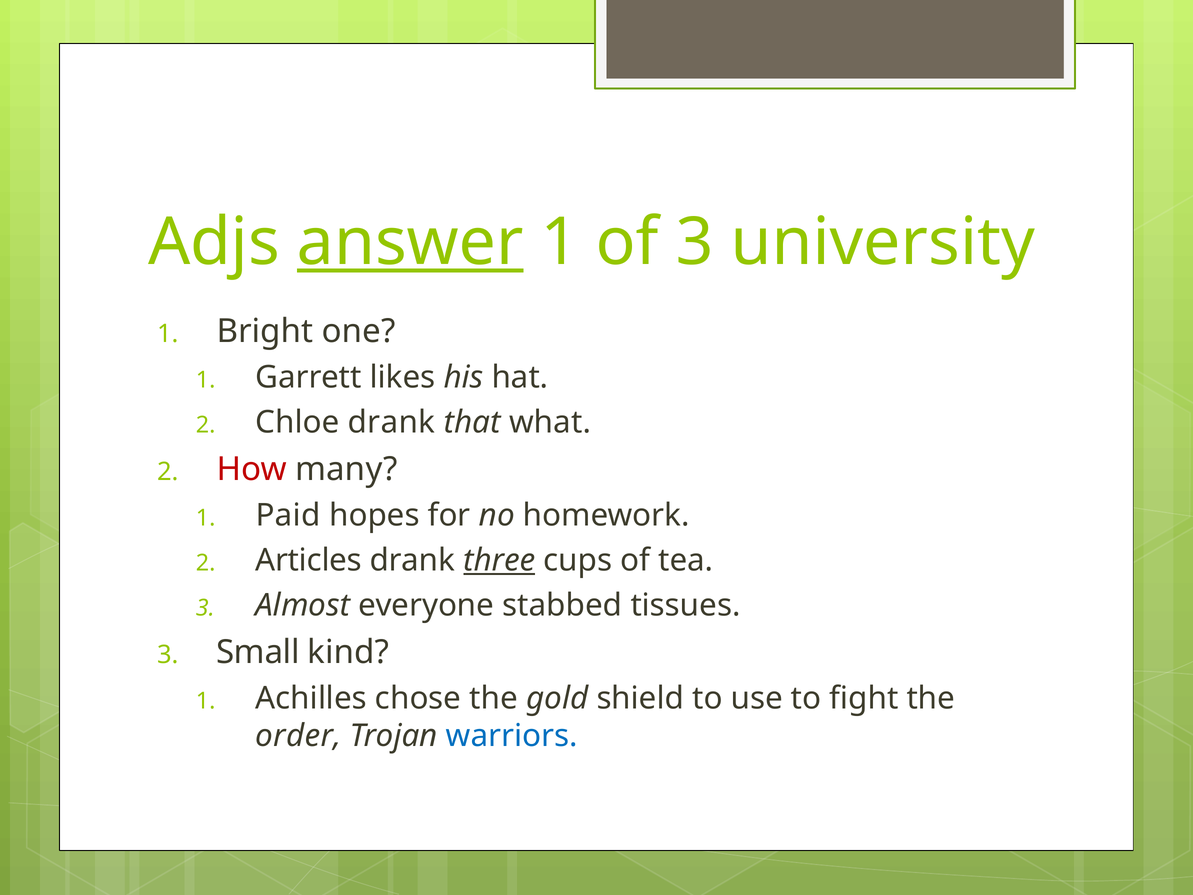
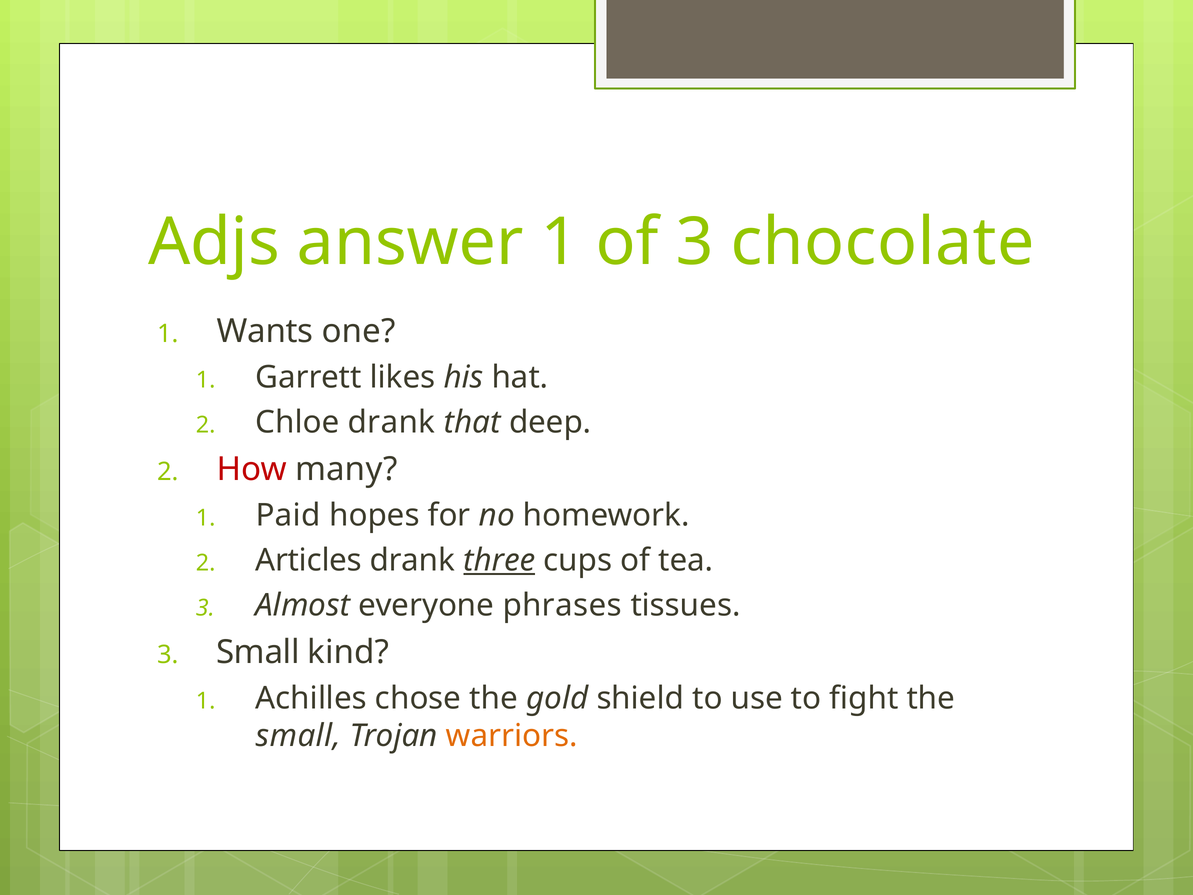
answer underline: present -> none
university: university -> chocolate
Bright: Bright -> Wants
what: what -> deep
stabbed: stabbed -> phrases
order at (298, 736): order -> small
warriors colour: blue -> orange
